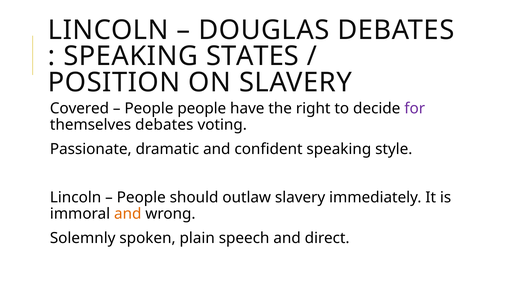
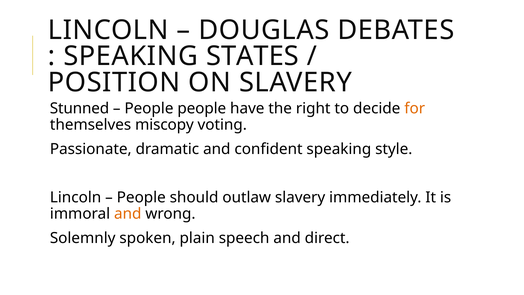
Covered: Covered -> Stunned
for colour: purple -> orange
themselves debates: debates -> miscopy
